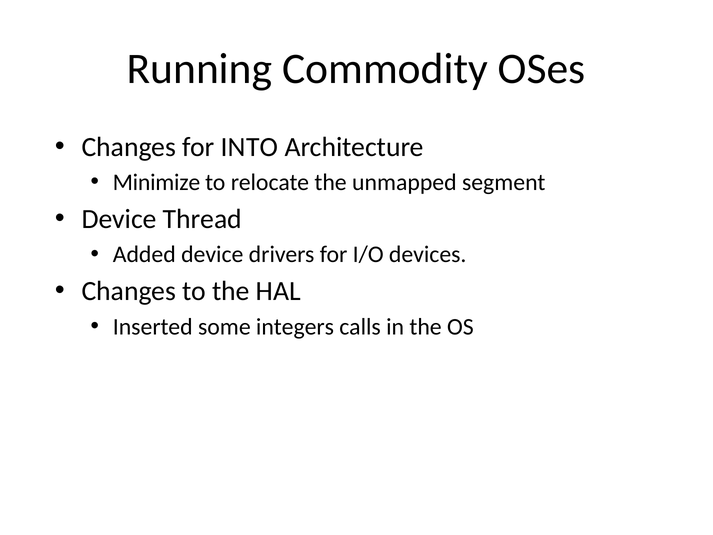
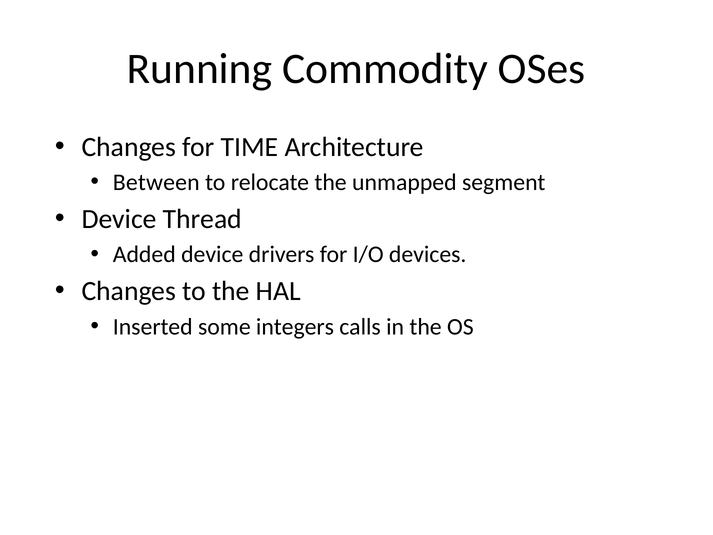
INTO: INTO -> TIME
Minimize: Minimize -> Between
